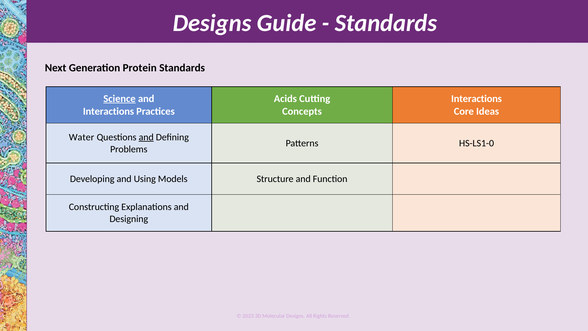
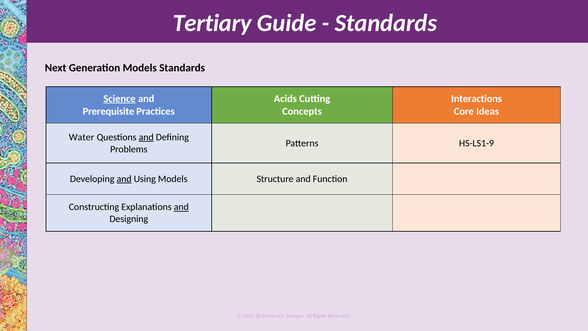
Designs at (212, 23): Designs -> Tertiary
Generation Protein: Protein -> Models
Interactions at (108, 111): Interactions -> Prerequisite
HS-LS1-0: HS-LS1-0 -> HS-LS1-9
and at (124, 179) underline: none -> present
and at (181, 207) underline: none -> present
